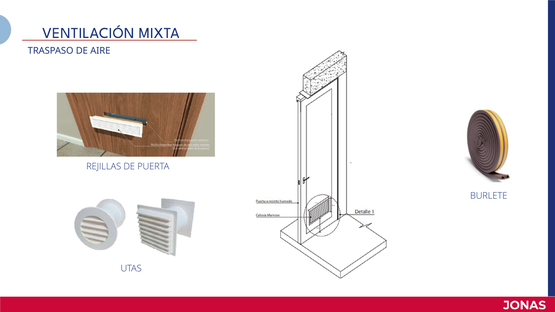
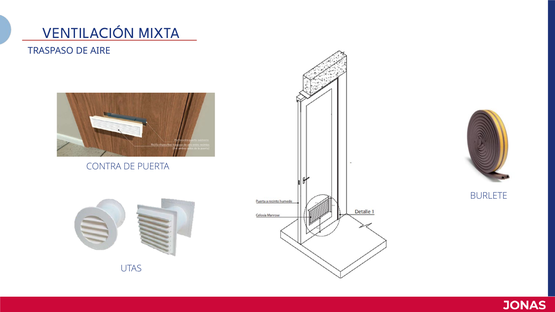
REJILLAS: REJILLAS -> CONTRA
